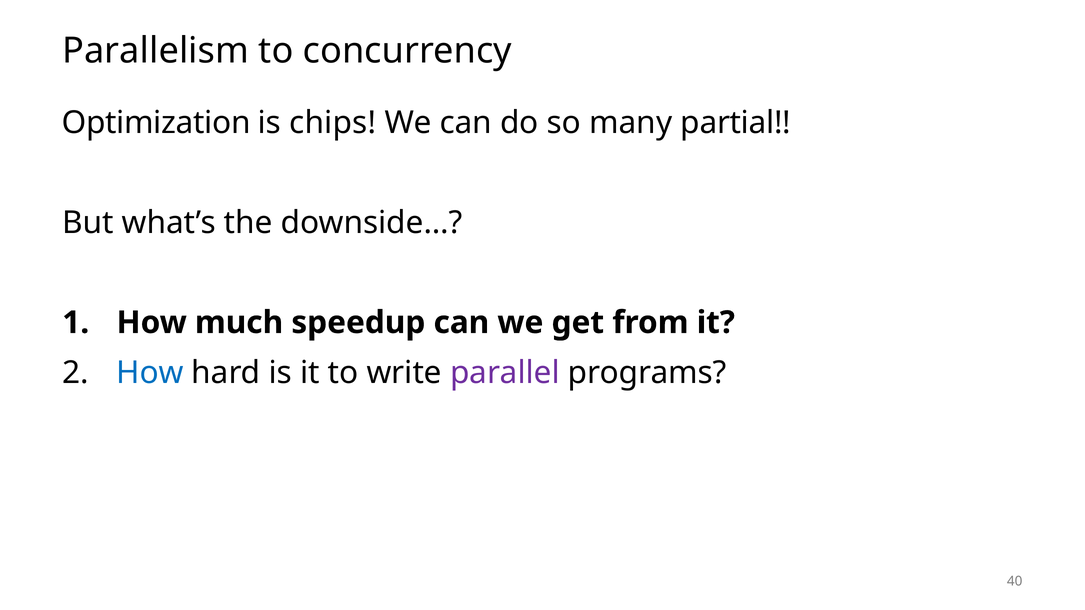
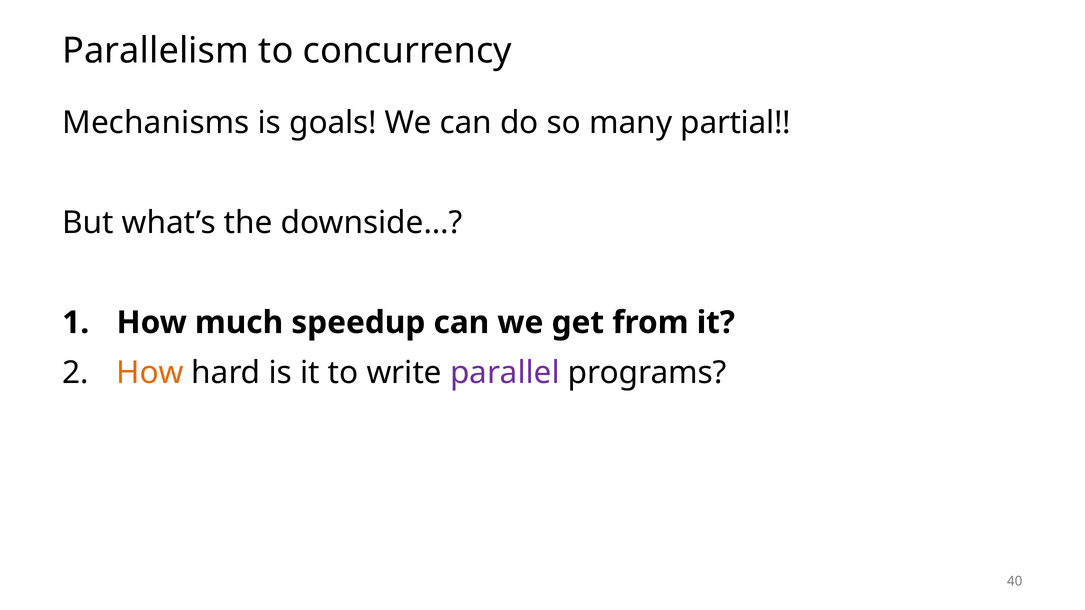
Optimization: Optimization -> Mechanisms
chips: chips -> goals
How at (150, 373) colour: blue -> orange
